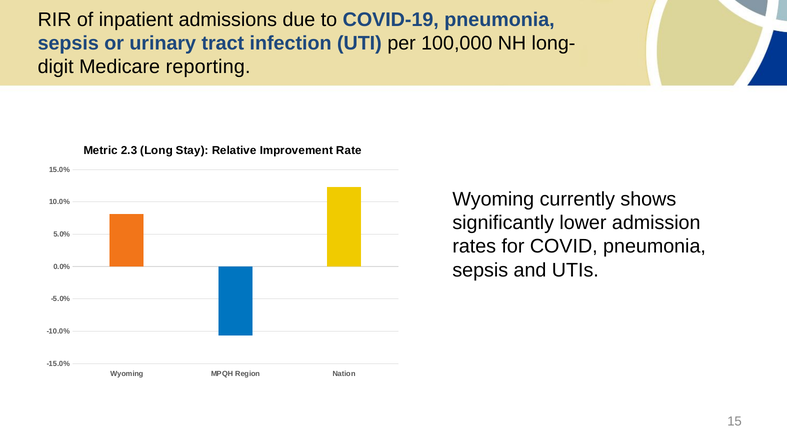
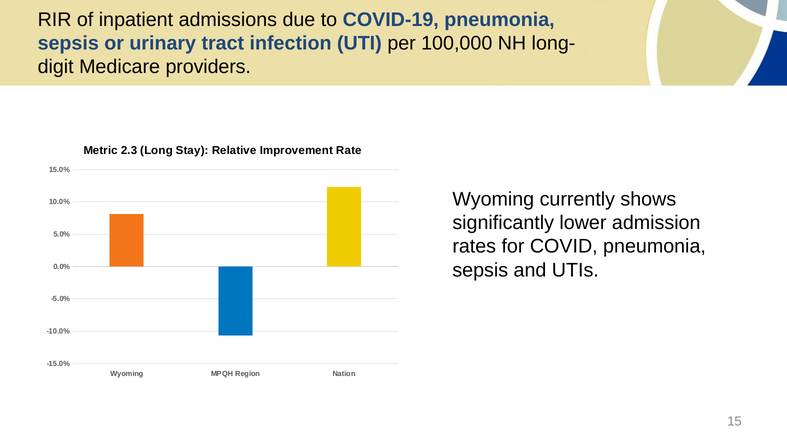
reporting: reporting -> providers
